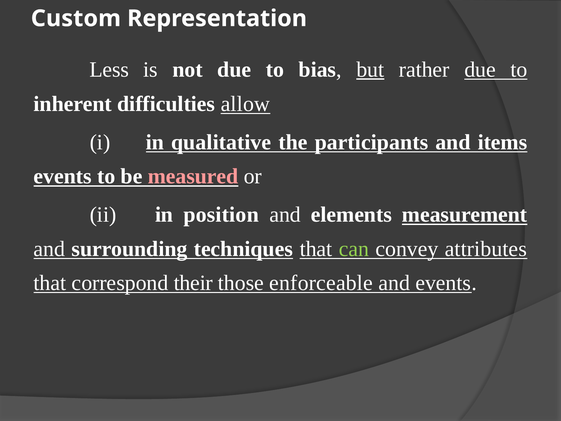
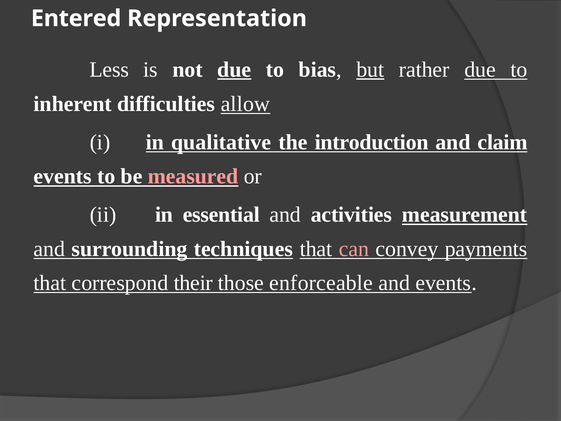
Custom: Custom -> Entered
due at (234, 69) underline: none -> present
participants: participants -> introduction
items: items -> claim
position: position -> essential
elements: elements -> activities
can colour: light green -> pink
attributes: attributes -> payments
